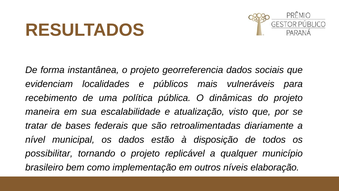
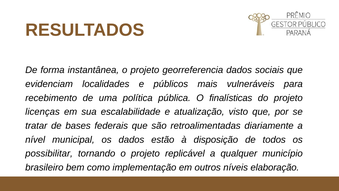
dinâmicas: dinâmicas -> finalísticas
maneira: maneira -> licenças
